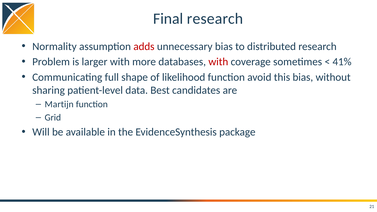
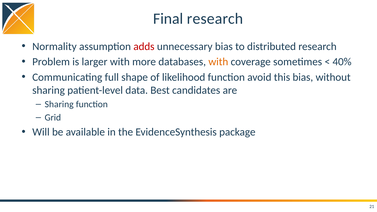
with at (218, 62) colour: red -> orange
41%: 41% -> 40%
Martijn at (59, 104): Martijn -> Sharing
